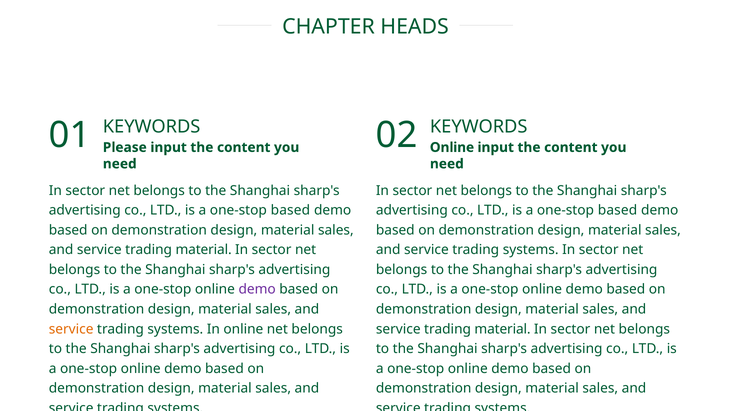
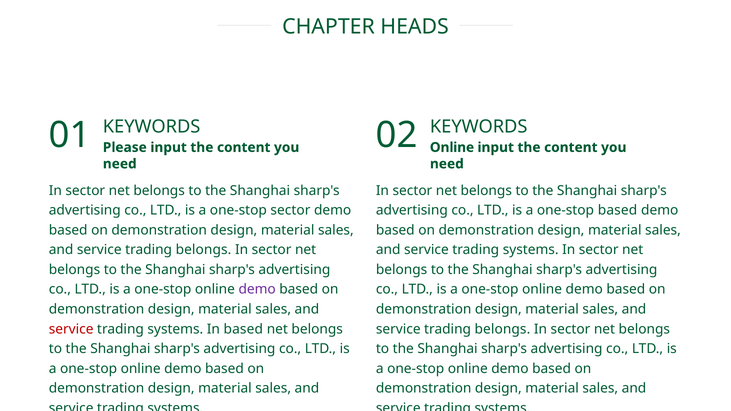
based at (290, 210): based -> sector
material at (204, 250): material -> belongs
service at (71, 329) colour: orange -> red
In online: online -> based
material at (503, 329): material -> belongs
